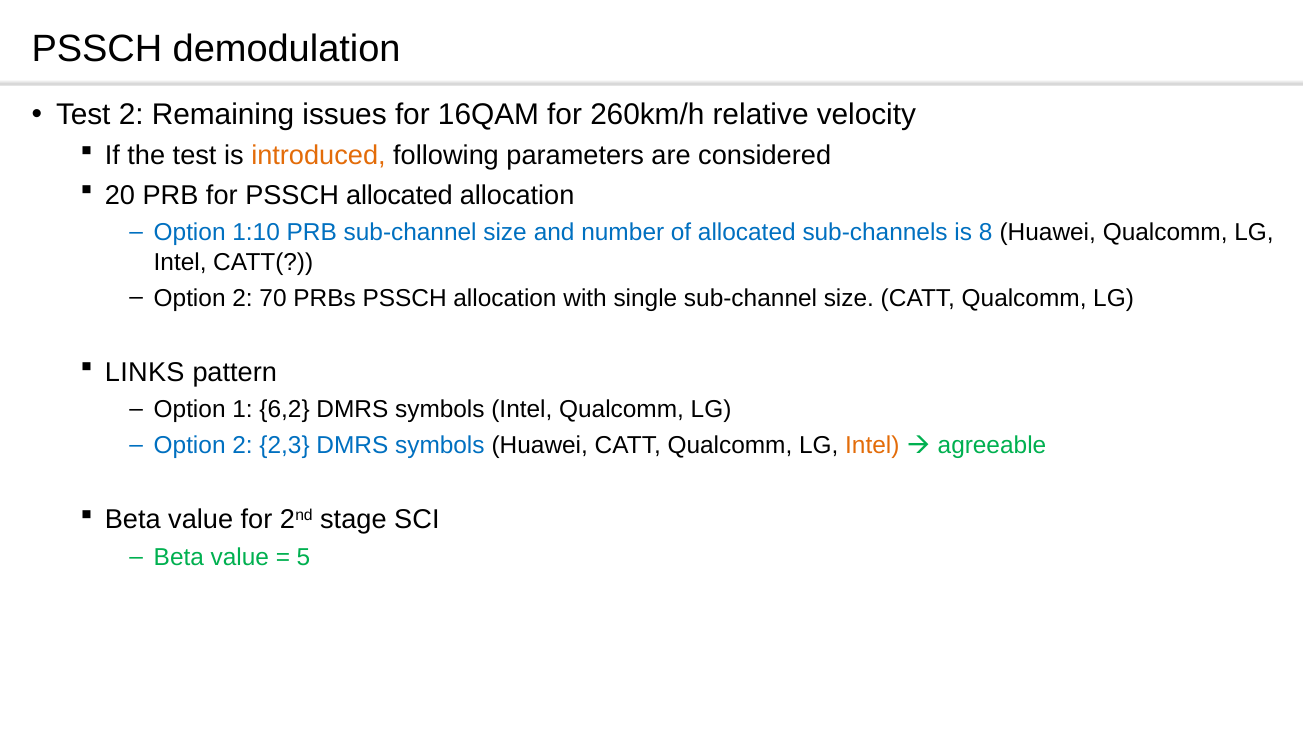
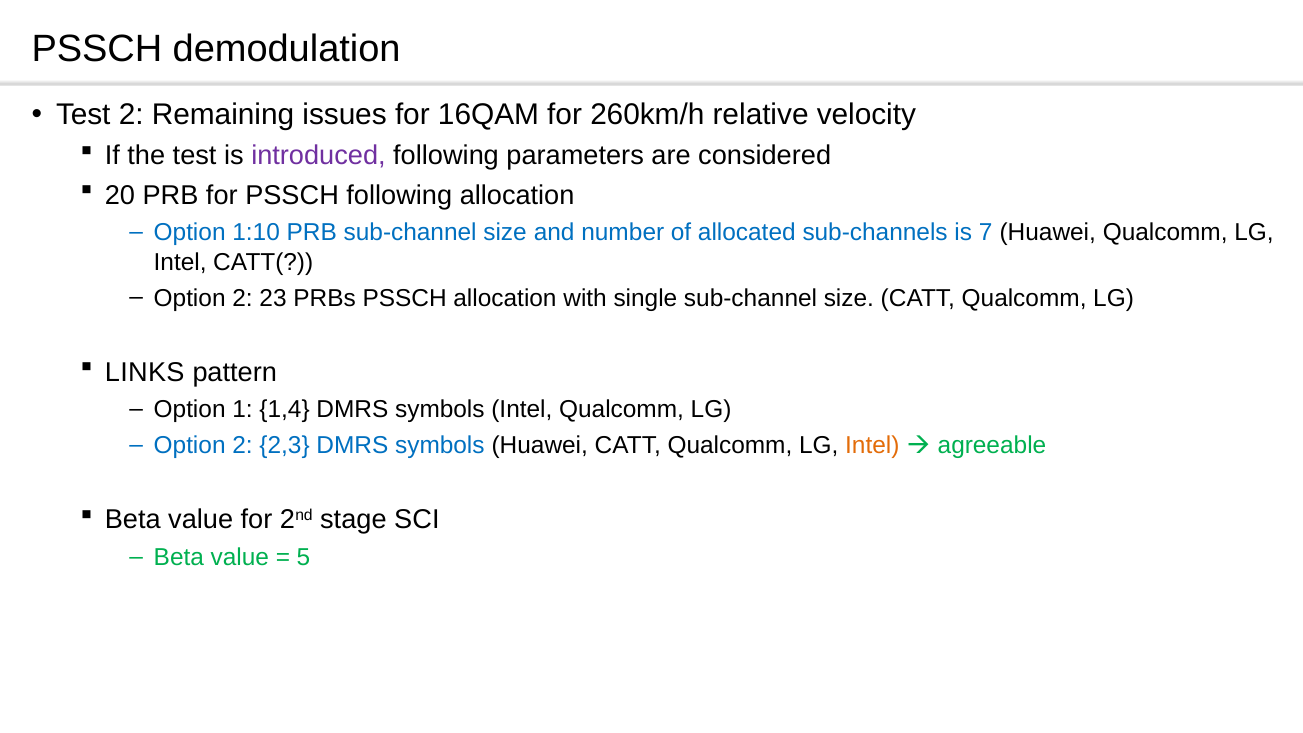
introduced colour: orange -> purple
PSSCH allocated: allocated -> following
8: 8 -> 7
70: 70 -> 23
6,2: 6,2 -> 1,4
